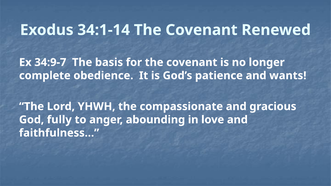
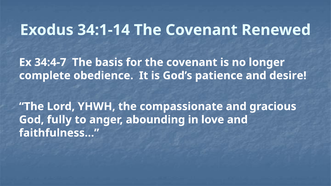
34:9-7: 34:9-7 -> 34:4-7
wants: wants -> desire
